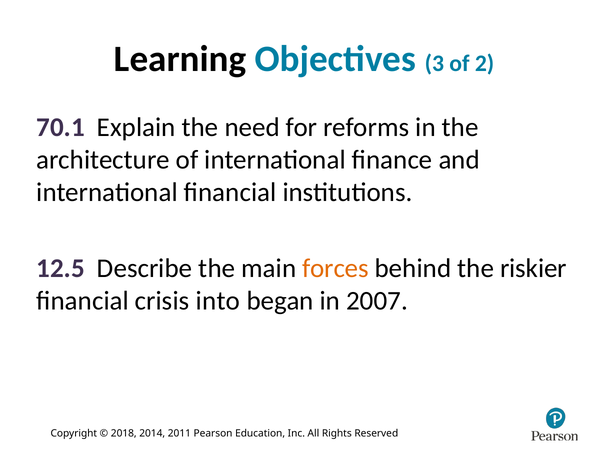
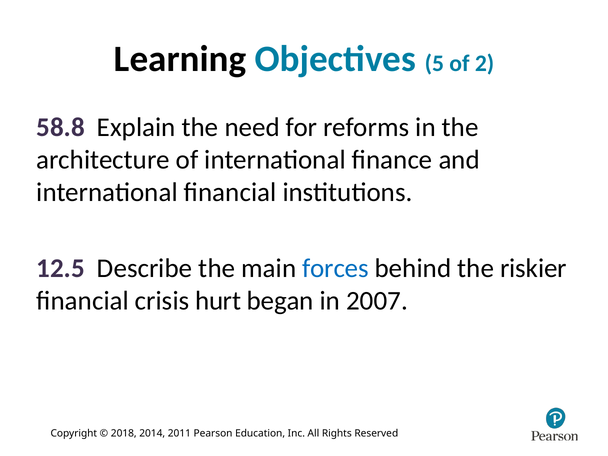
3: 3 -> 5
70.1: 70.1 -> 58.8
forces colour: orange -> blue
into: into -> hurt
